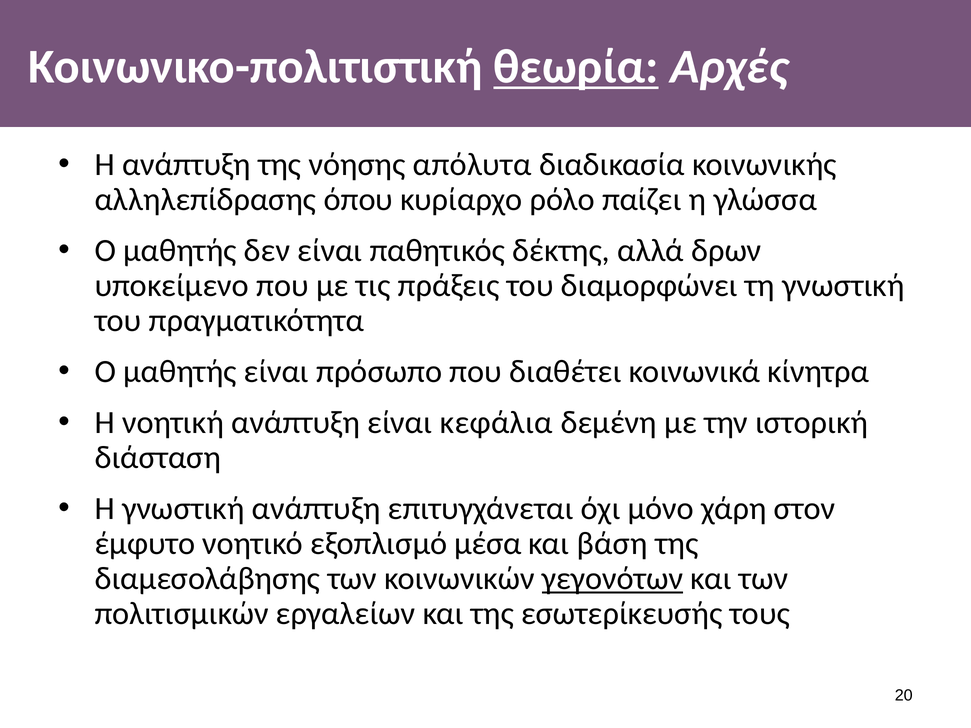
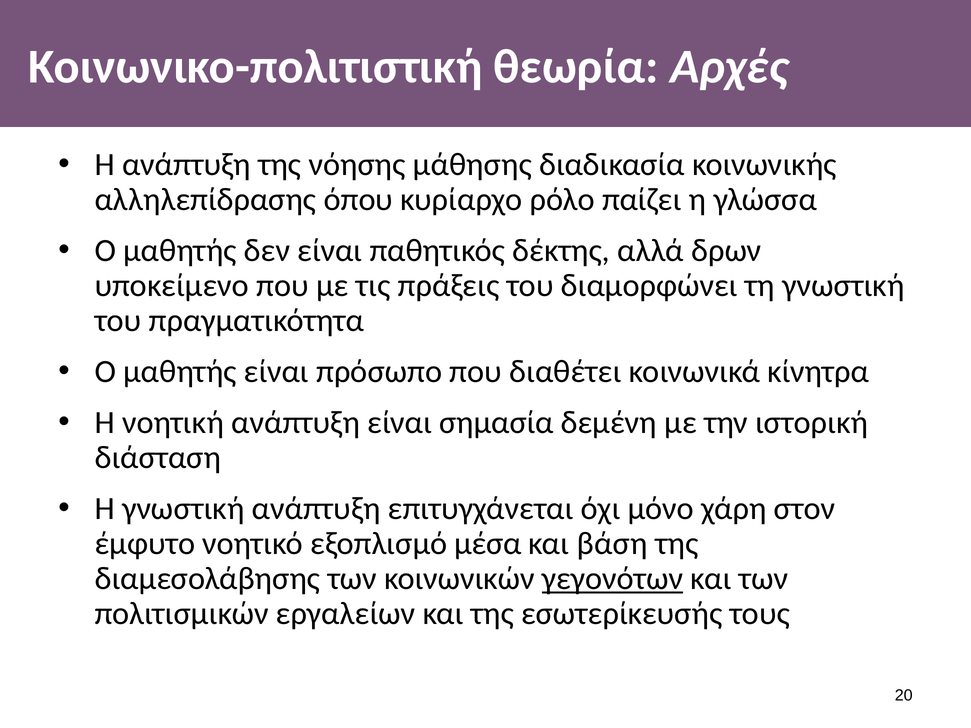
θεωρία underline: present -> none
απόλυτα: απόλυτα -> μάθησης
κεφάλια: κεφάλια -> σημασία
